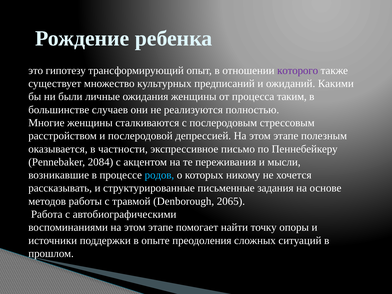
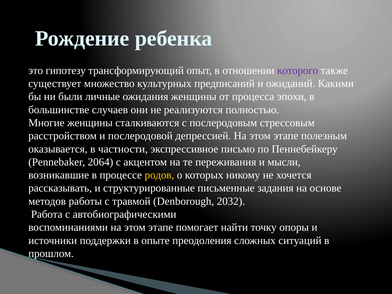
таким: таким -> эпохи
2084: 2084 -> 2064
родов colour: light blue -> yellow
2065: 2065 -> 2032
